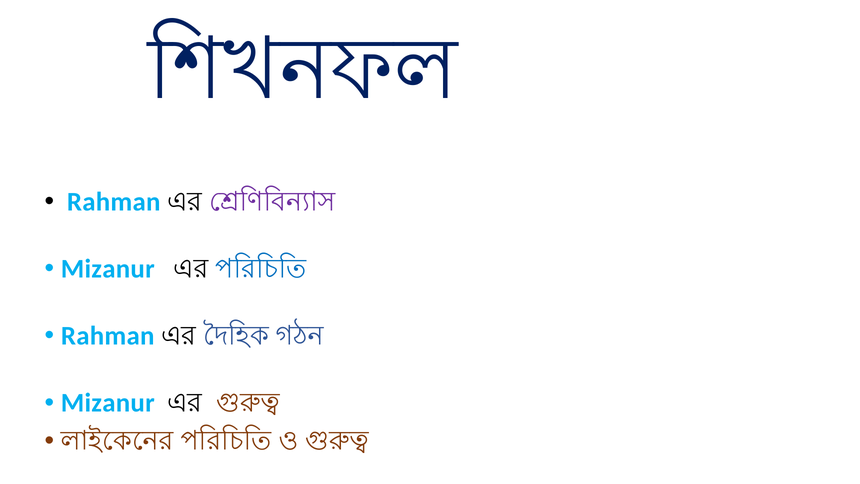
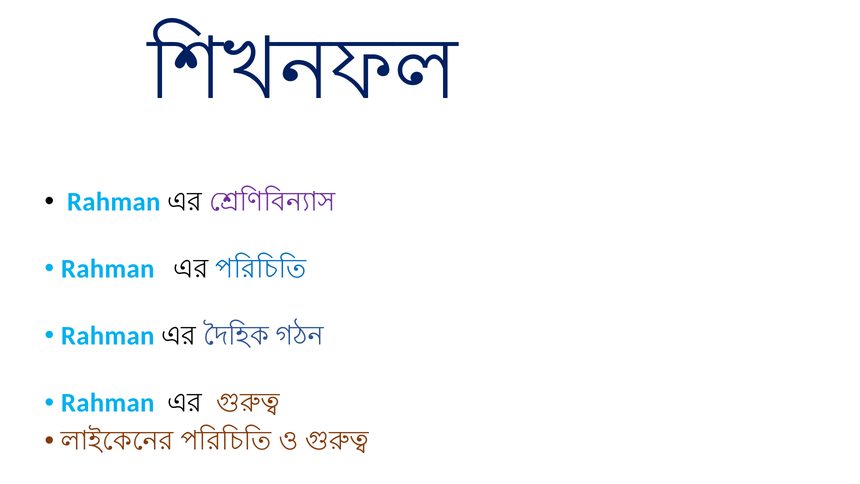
Mizanur at (108, 269): Mizanur -> Rahman
Mizanur at (108, 403): Mizanur -> Rahman
